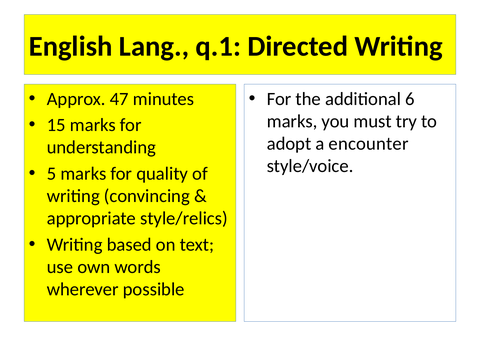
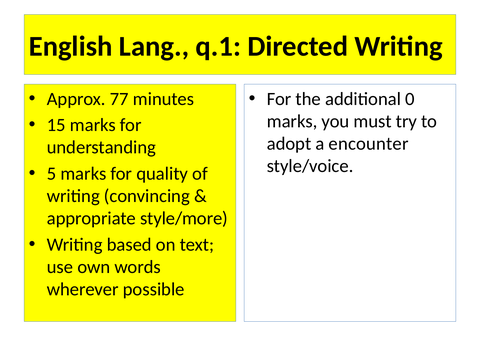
47: 47 -> 77
6: 6 -> 0
style/relics: style/relics -> style/more
